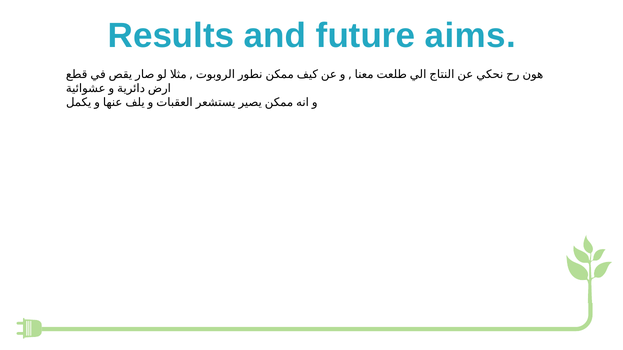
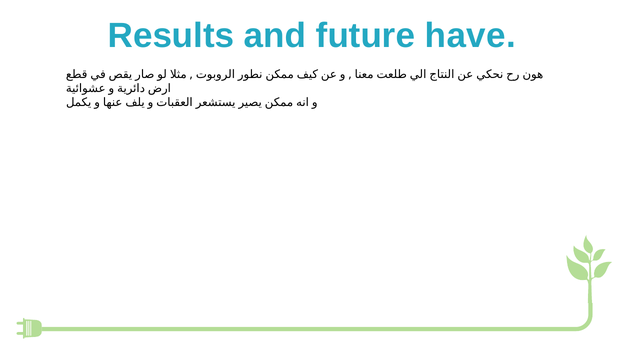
aims: aims -> have
